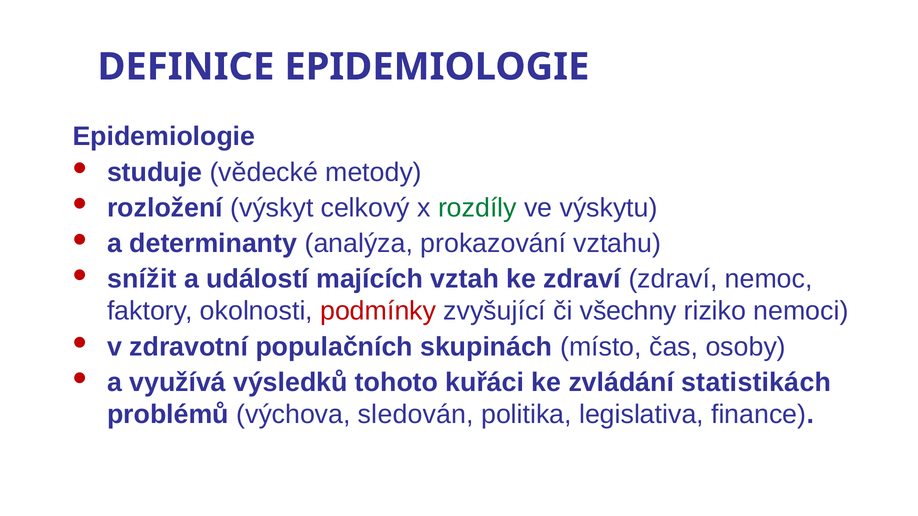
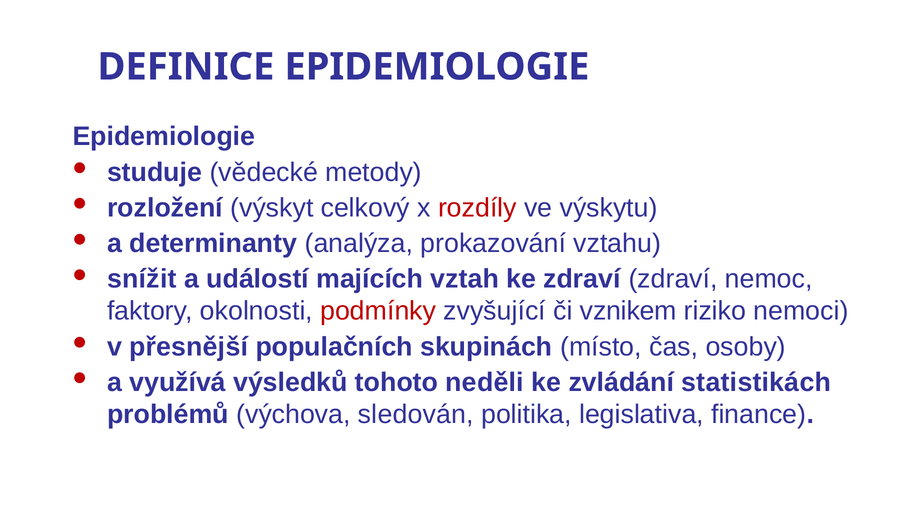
rozdíly colour: green -> red
všechny: všechny -> vznikem
zdravotní: zdravotní -> přesnější
kuřáci: kuřáci -> neděli
